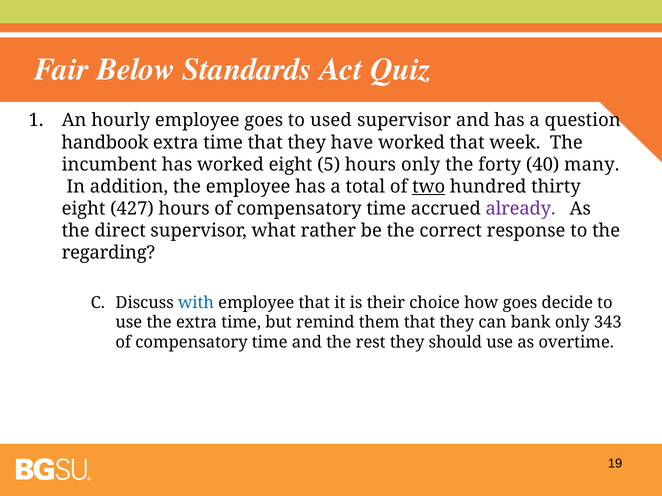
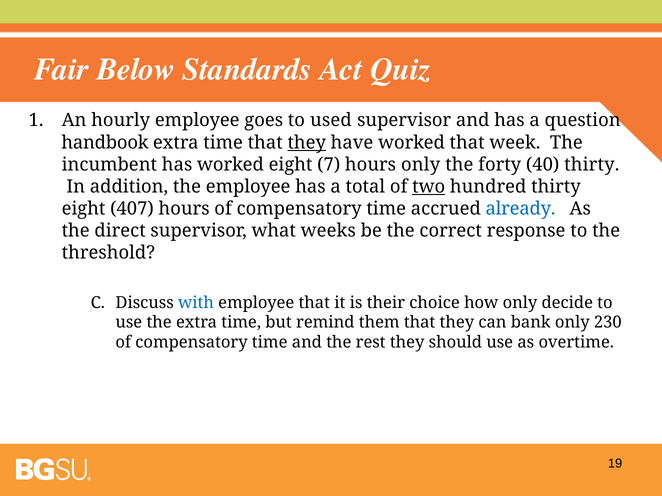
they at (307, 143) underline: none -> present
5: 5 -> 7
40 many: many -> thirty
427: 427 -> 407
already colour: purple -> blue
rather: rather -> weeks
regarding: regarding -> threshold
how goes: goes -> only
343: 343 -> 230
